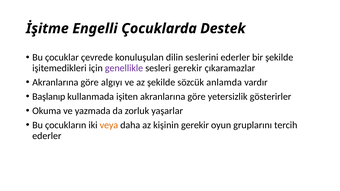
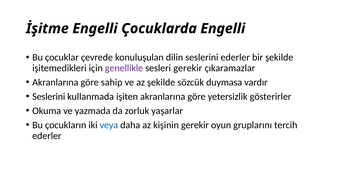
Çocuklarda Destek: Destek -> Engelli
algıyı: algıyı -> sahip
anlamda: anlamda -> duymasa
Başlanıp at (49, 97): Başlanıp -> Seslerini
veya colour: orange -> blue
